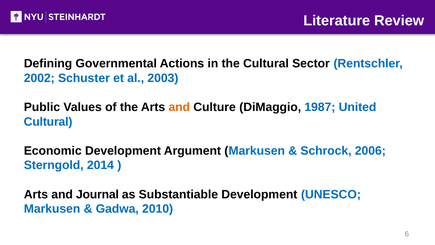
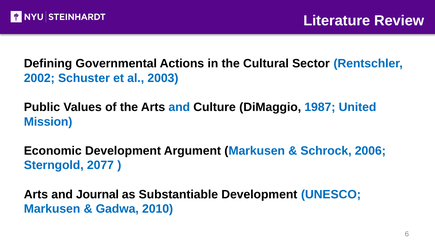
and at (179, 107) colour: orange -> blue
Cultural at (48, 122): Cultural -> Mission
2014: 2014 -> 2077
